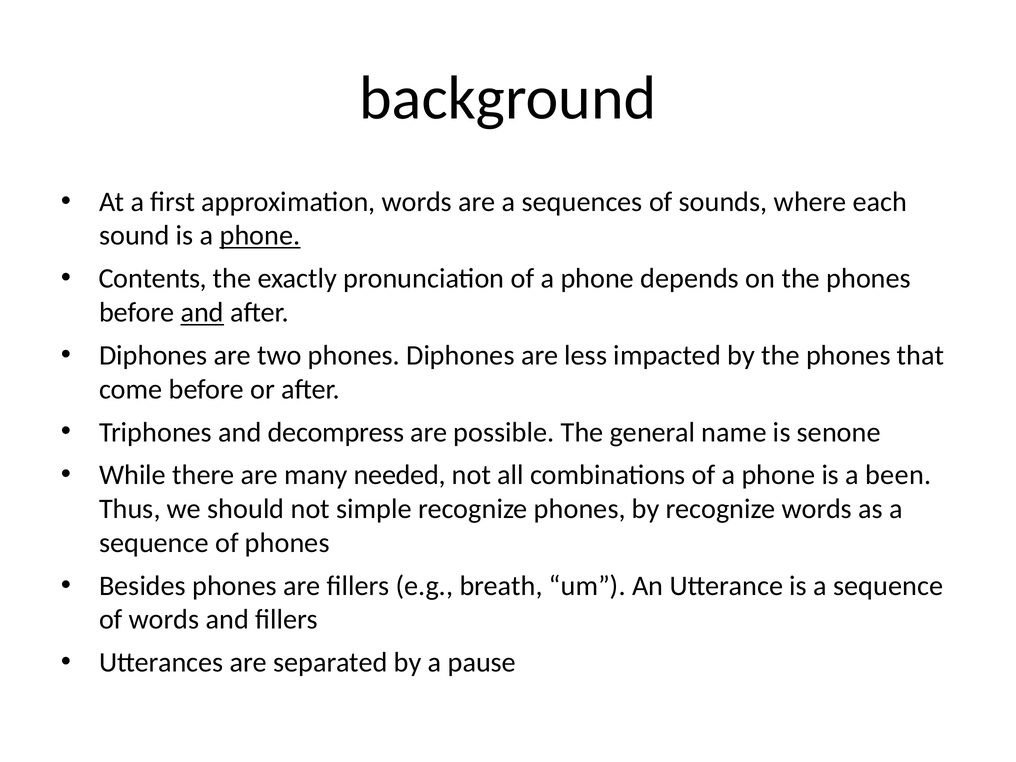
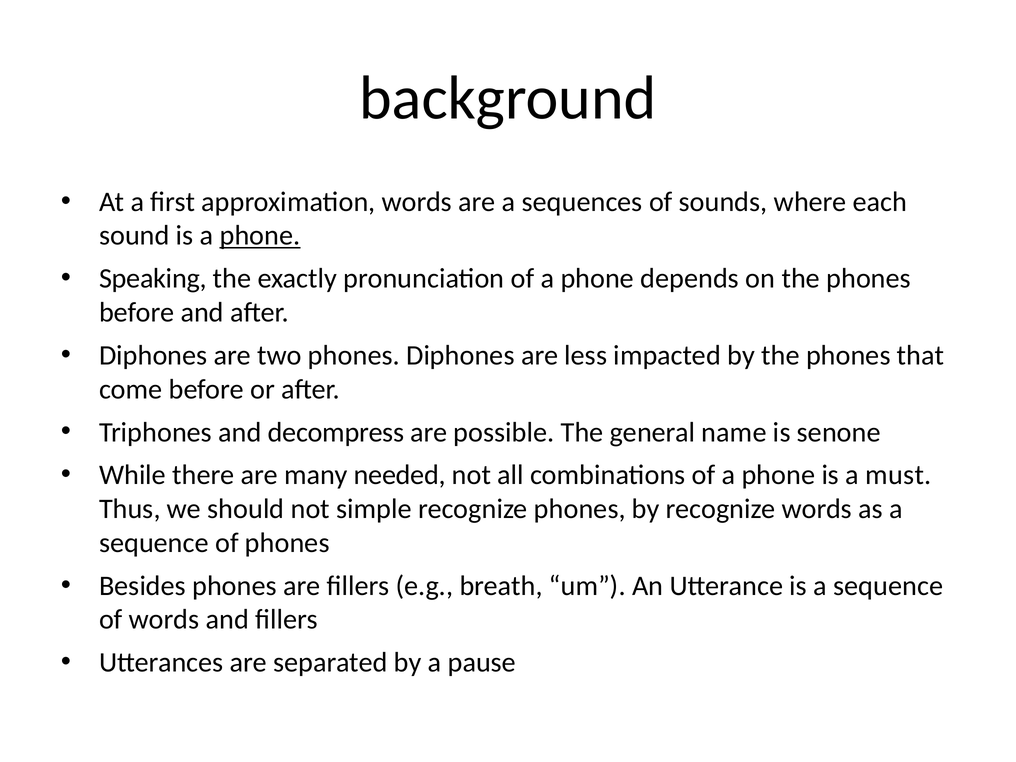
Contents: Contents -> Speaking
and at (202, 312) underline: present -> none
been: been -> must
